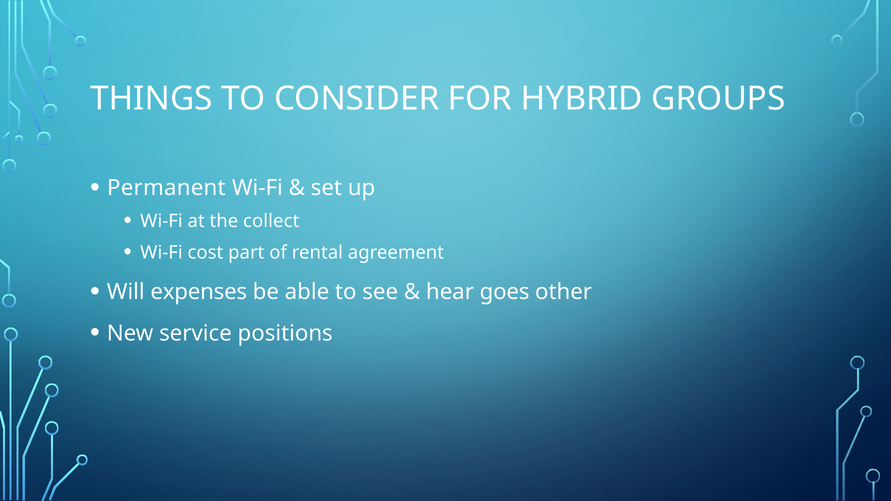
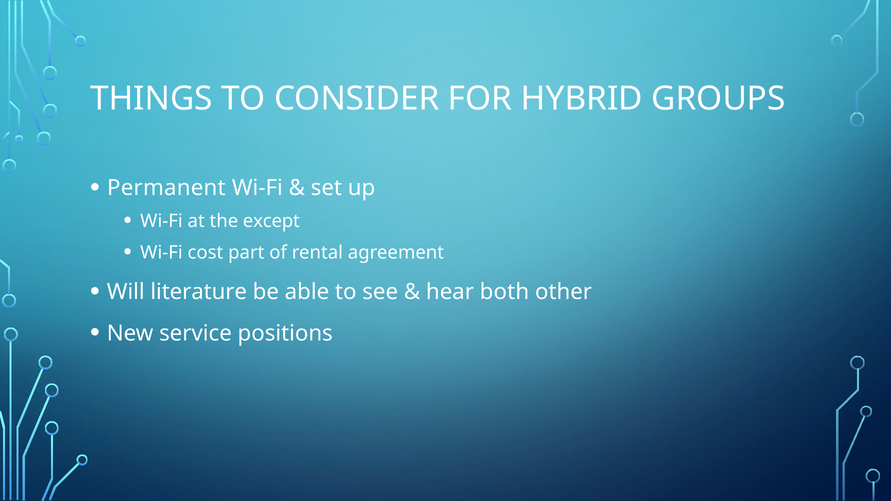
collect: collect -> except
expenses: expenses -> literature
goes: goes -> both
